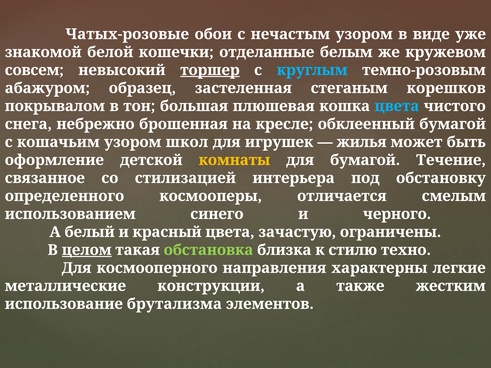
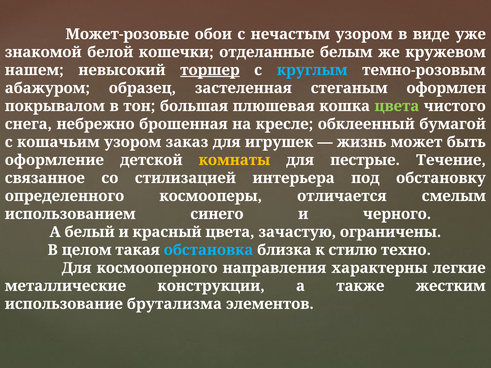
Чатых-розовые: Чатых-розовые -> Может-розовые
совсем: совсем -> нашем
корешков: корешков -> оформлен
цвета at (397, 106) colour: light blue -> light green
школ: школ -> заказ
жилья: жилья -> жизнь
для бумагой: бумагой -> пестрые
целом underline: present -> none
обстановка colour: light green -> light blue
